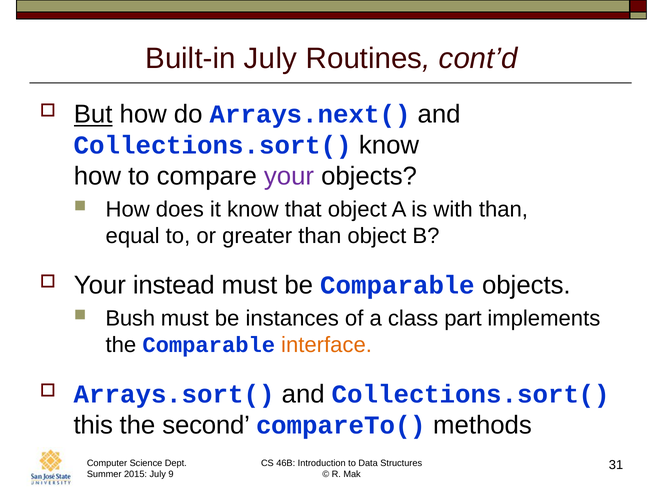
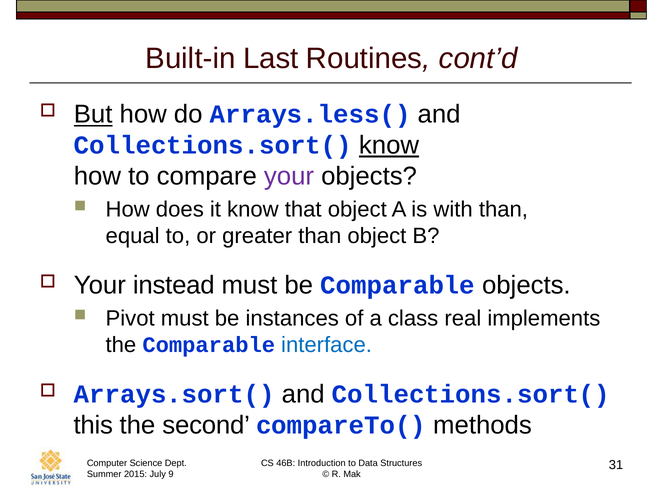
Built-in July: July -> Last
Arrays.next(: Arrays.next( -> Arrays.less(
know at (389, 145) underline: none -> present
Bush: Bush -> Pivot
part: part -> real
interface colour: orange -> blue
